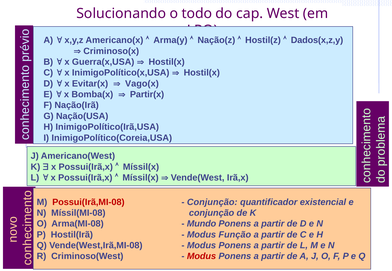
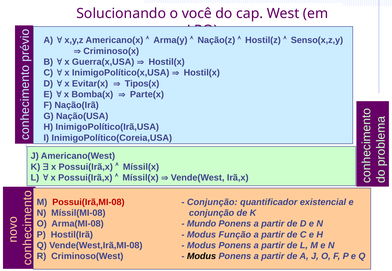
todo: todo -> você
Dados(x,z,y: Dados(x,z,y -> Senso(x,z,y
Vago(x: Vago(x -> Tipos(x
Partir(x: Partir(x -> Parte(x
Modus at (201, 257) colour: red -> black
